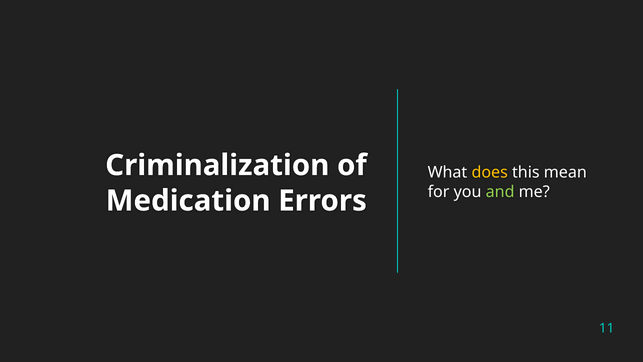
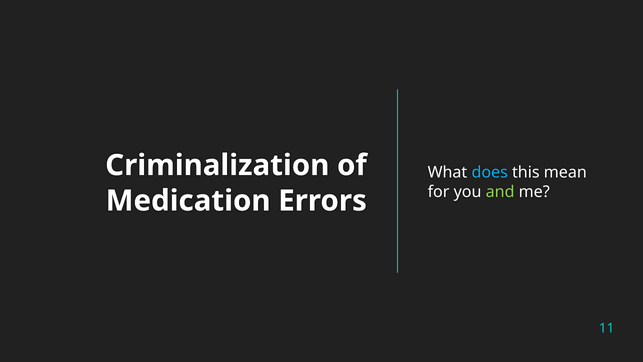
does colour: yellow -> light blue
